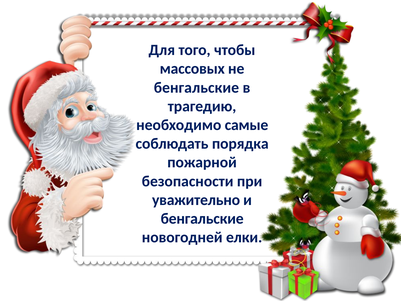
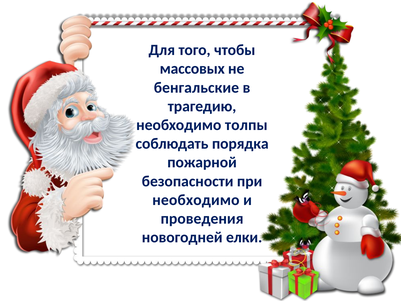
самые: самые -> толпы
уважительно at (196, 200): уважительно -> необходимо
бенгальские at (202, 219): бенгальские -> проведения
